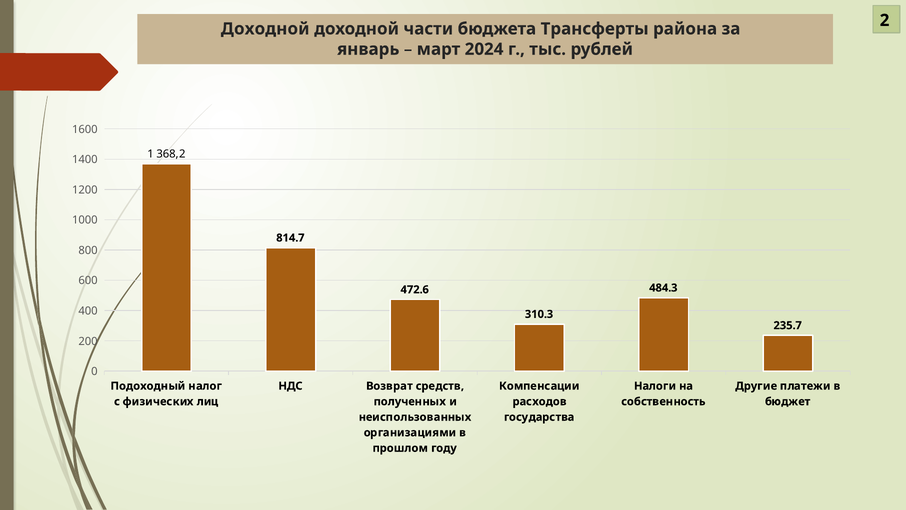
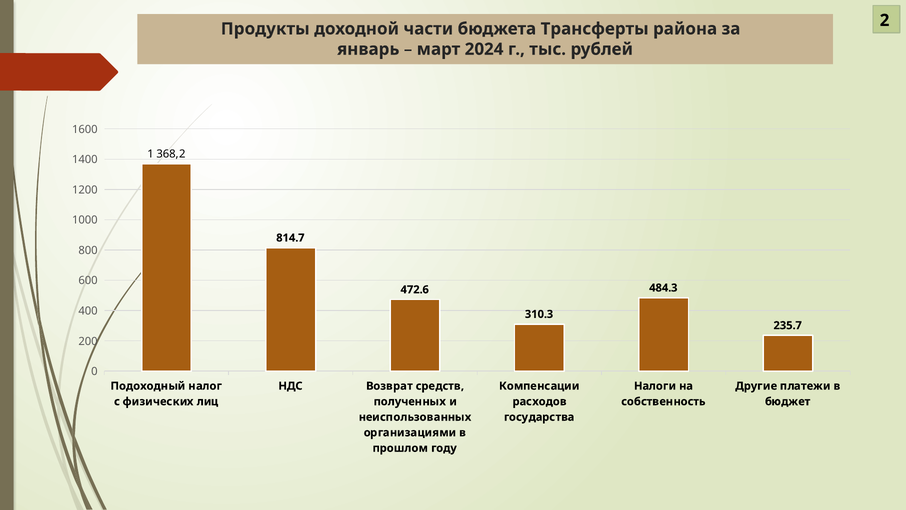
Доходной at (265, 29): Доходной -> Продукты
